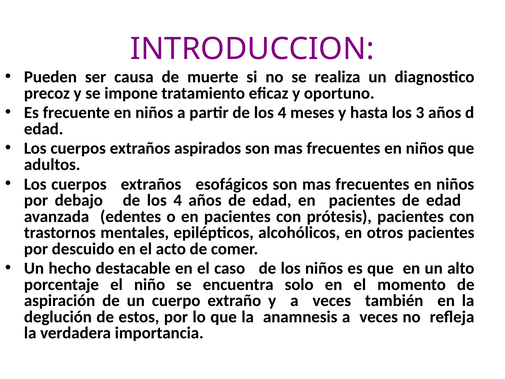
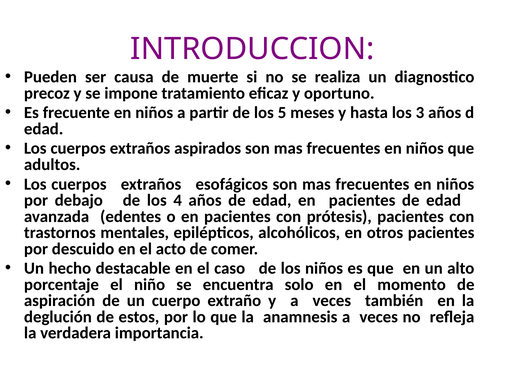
partir de los 4: 4 -> 5
